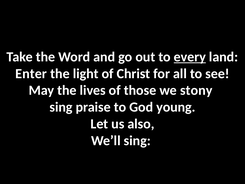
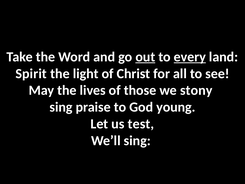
out underline: none -> present
Enter: Enter -> Spirit
also: also -> test
